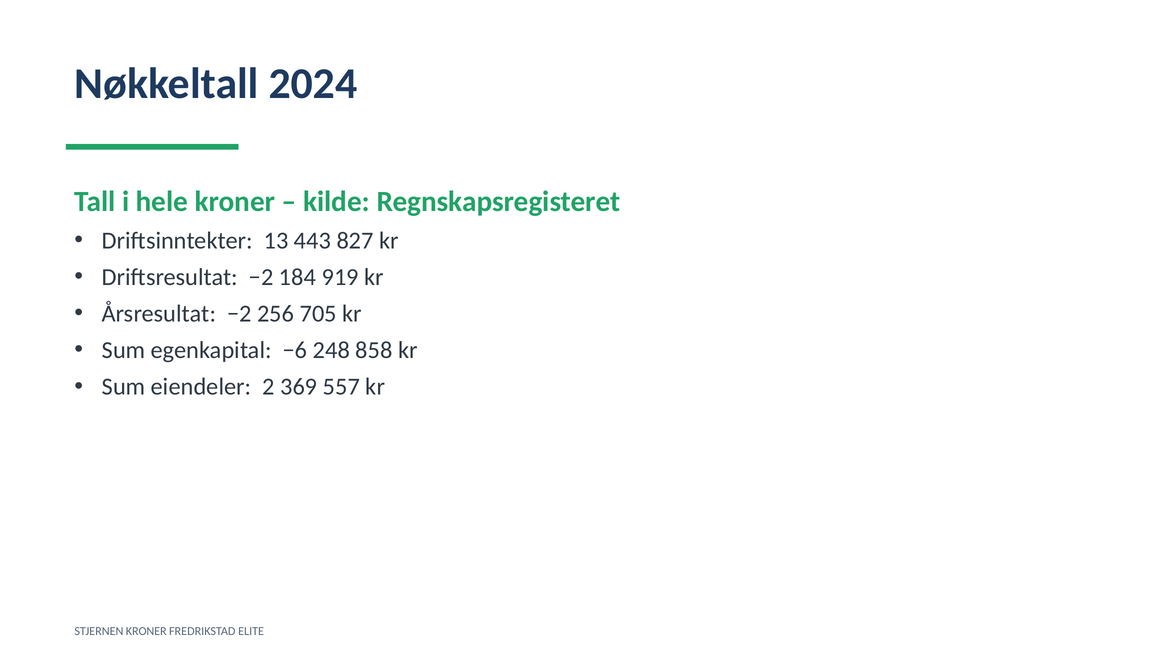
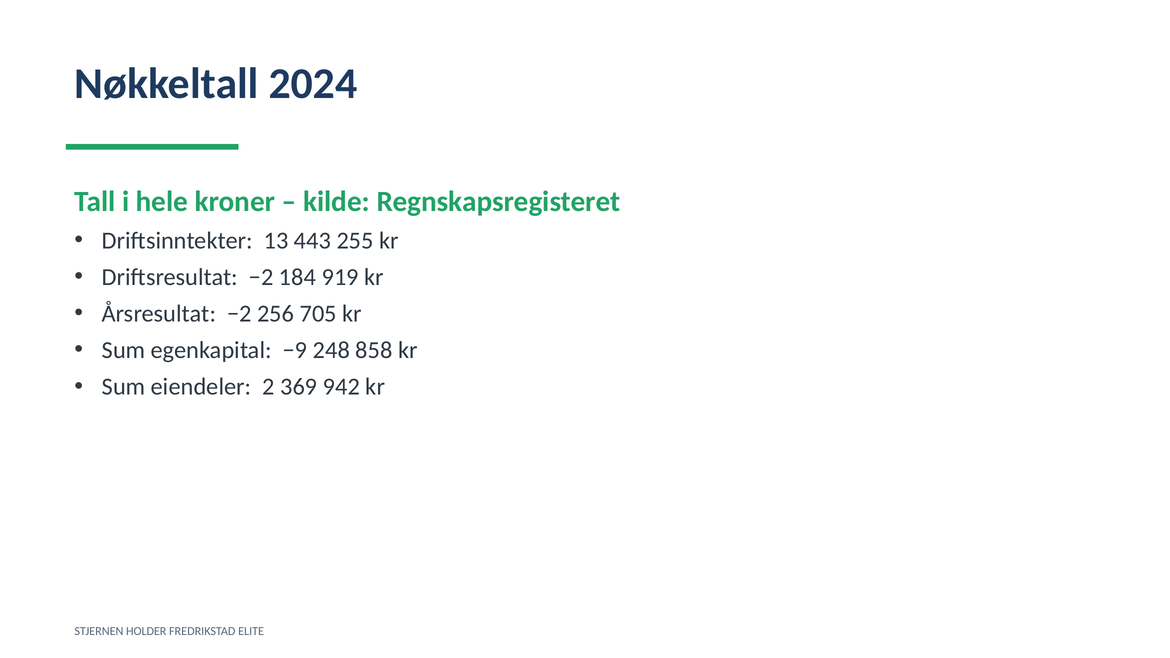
827: 827 -> 255
−6: −6 -> −9
557: 557 -> 942
STJERNEN KRONER: KRONER -> HOLDER
